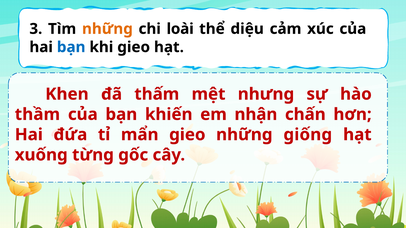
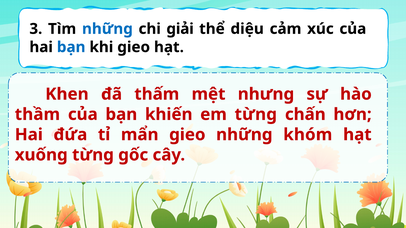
những at (107, 29) colour: orange -> blue
loài: loài -> giải
em nhận: nhận -> từng
giống: giống -> khóm
